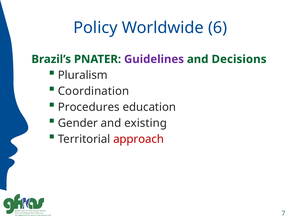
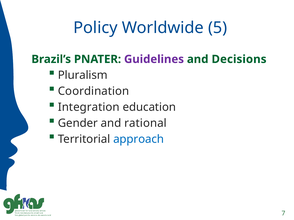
6: 6 -> 5
Procedures: Procedures -> Integration
existing: existing -> rational
approach colour: red -> blue
